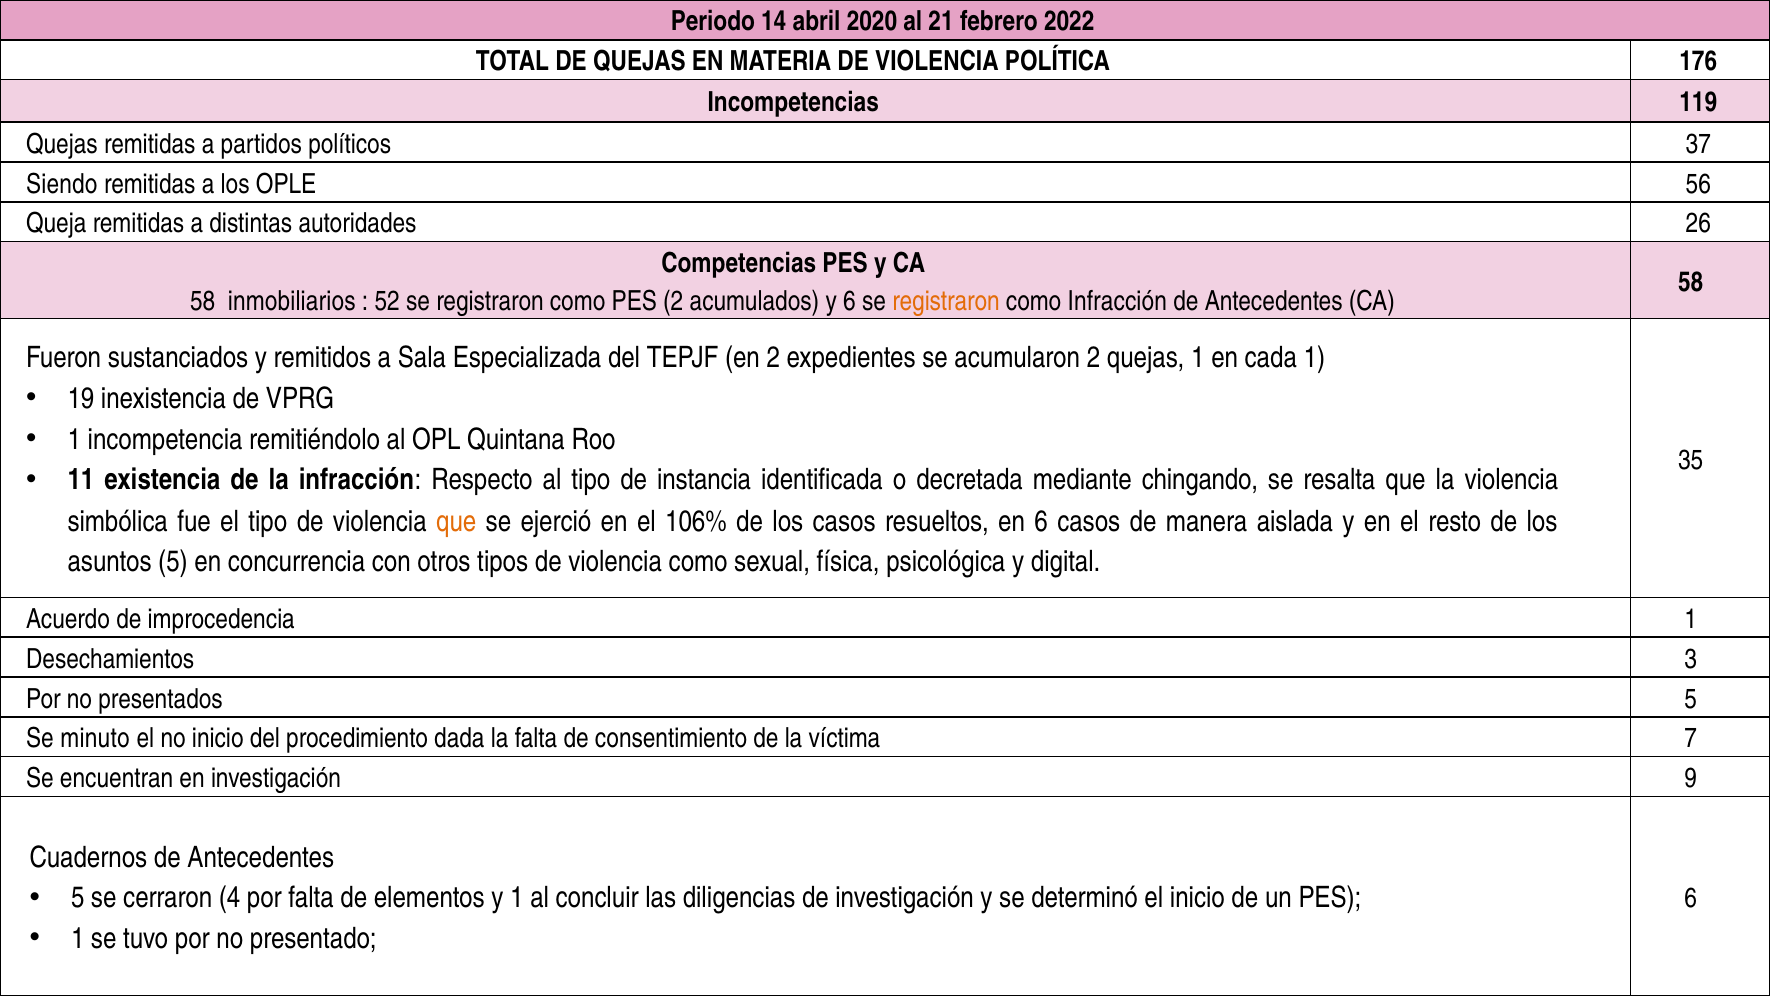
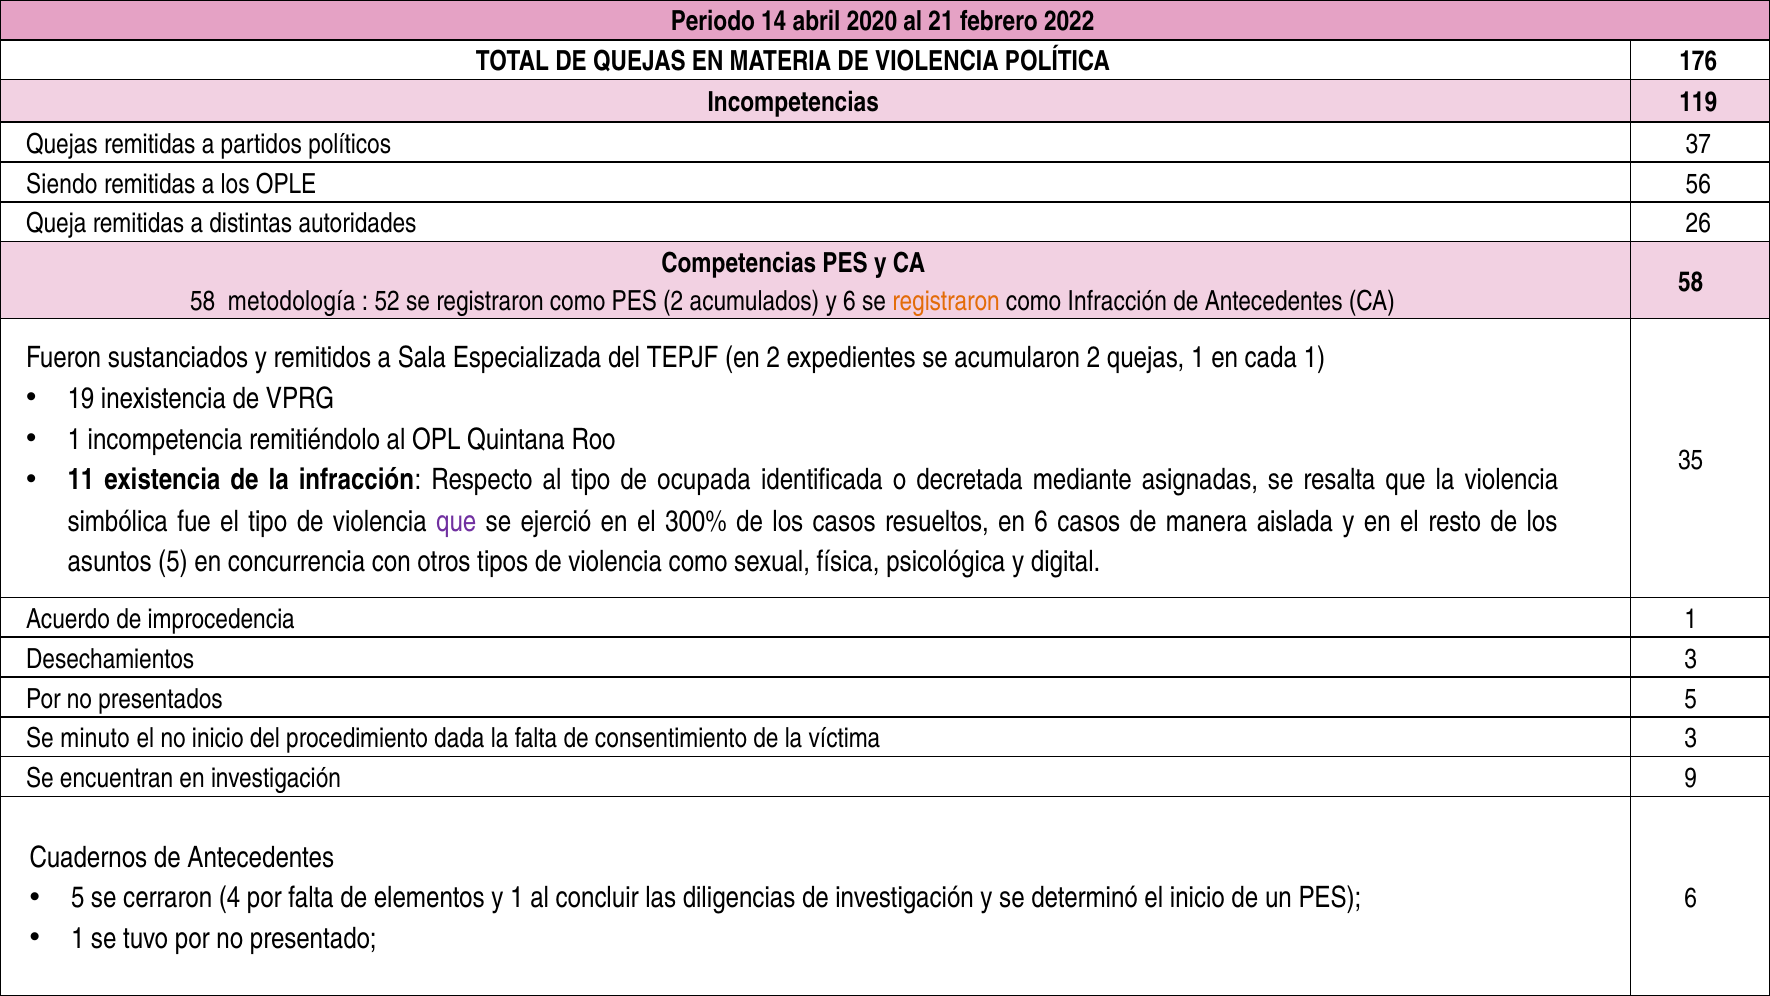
inmobiliarios: inmobiliarios -> metodología
instancia: instancia -> ocupada
chingando: chingando -> asignadas
que at (456, 521) colour: orange -> purple
106%: 106% -> 300%
víctima 7: 7 -> 3
